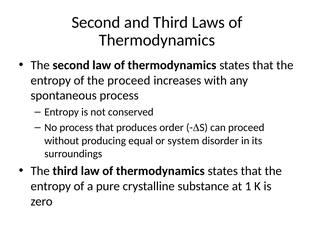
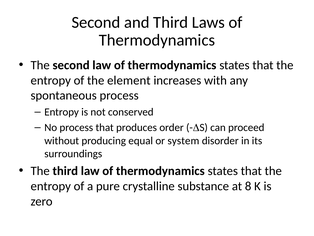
the proceed: proceed -> element
1: 1 -> 8
